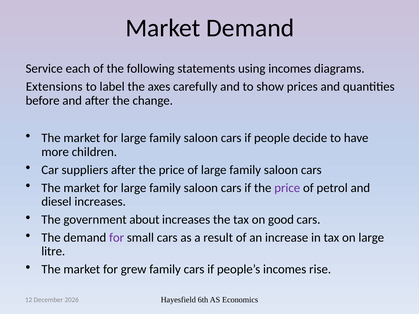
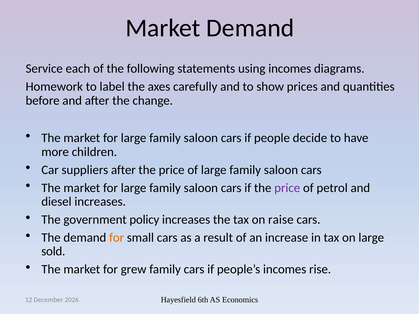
Extensions: Extensions -> Homework
about: about -> policy
good: good -> raise
for at (117, 238) colour: purple -> orange
litre: litre -> sold
